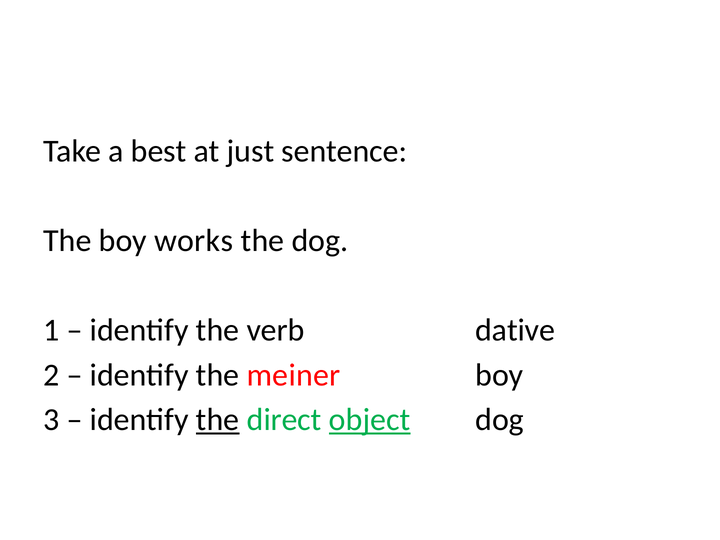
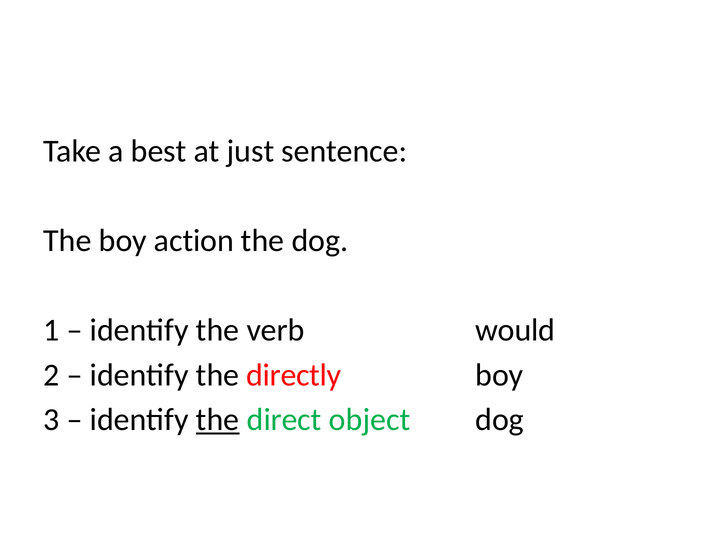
works: works -> action
dative: dative -> would
meiner: meiner -> directly
object underline: present -> none
